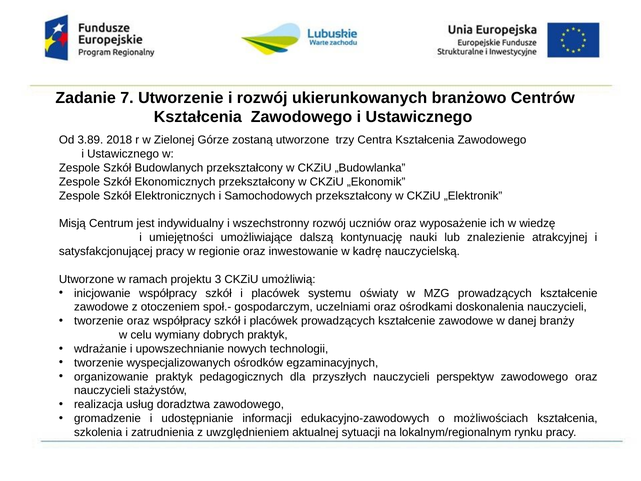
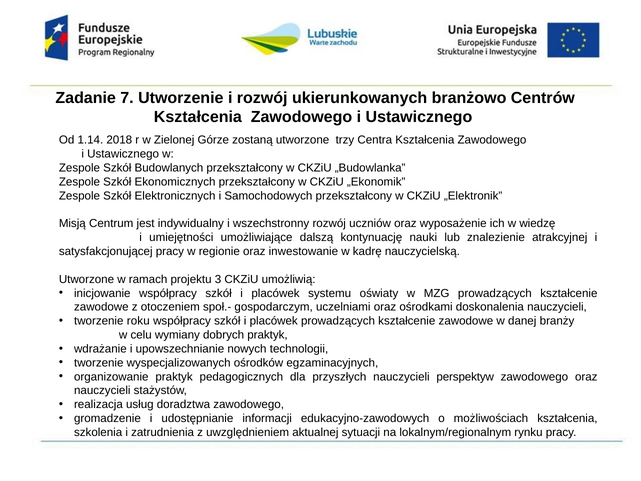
3.89: 3.89 -> 1.14
tworzenie oraz: oraz -> roku
